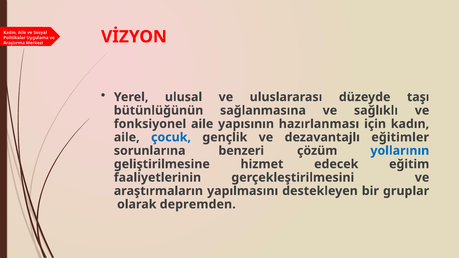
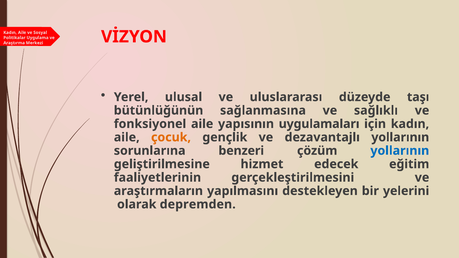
hazırlanması: hazırlanması -> uygulamaları
çocuk colour: blue -> orange
dezavantajlı eğitimler: eğitimler -> yollarının
gruplar: gruplar -> yelerini
